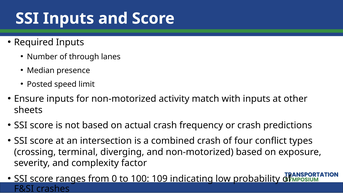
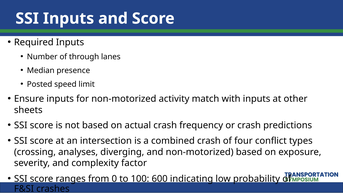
terminal: terminal -> analyses
109: 109 -> 600
